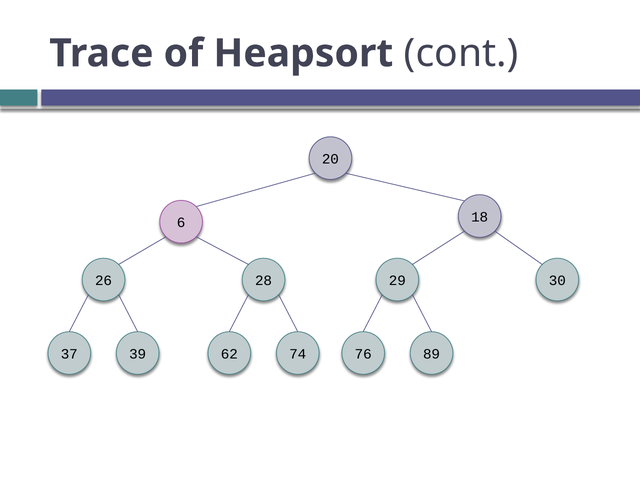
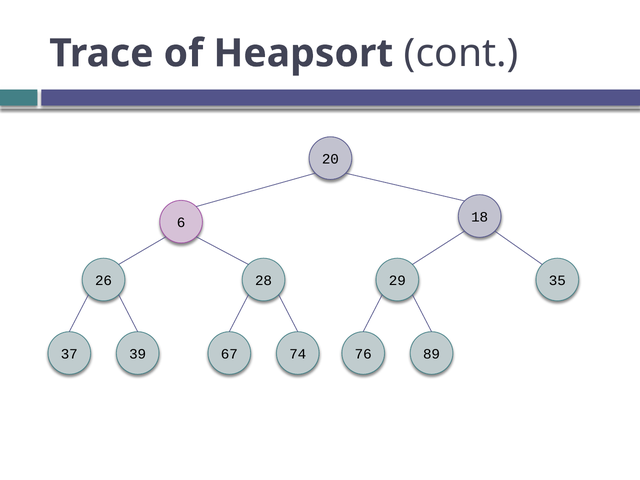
30: 30 -> 35
62: 62 -> 67
